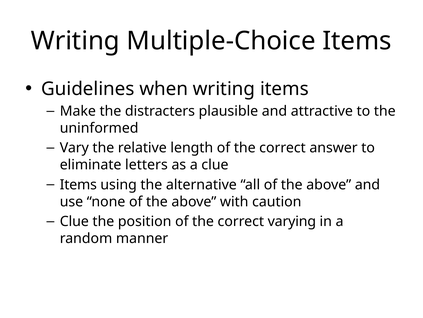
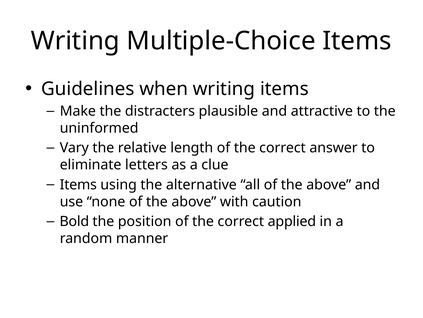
Clue at (74, 221): Clue -> Bold
varying: varying -> applied
